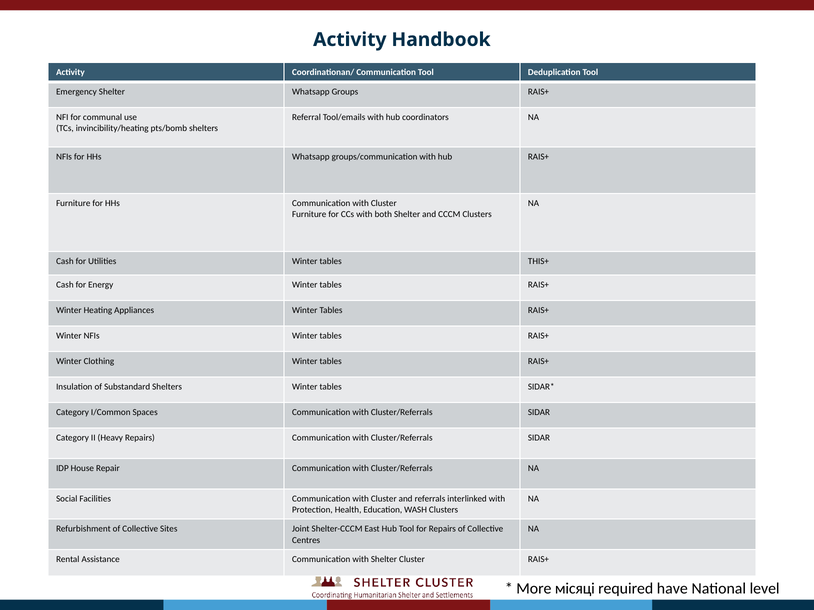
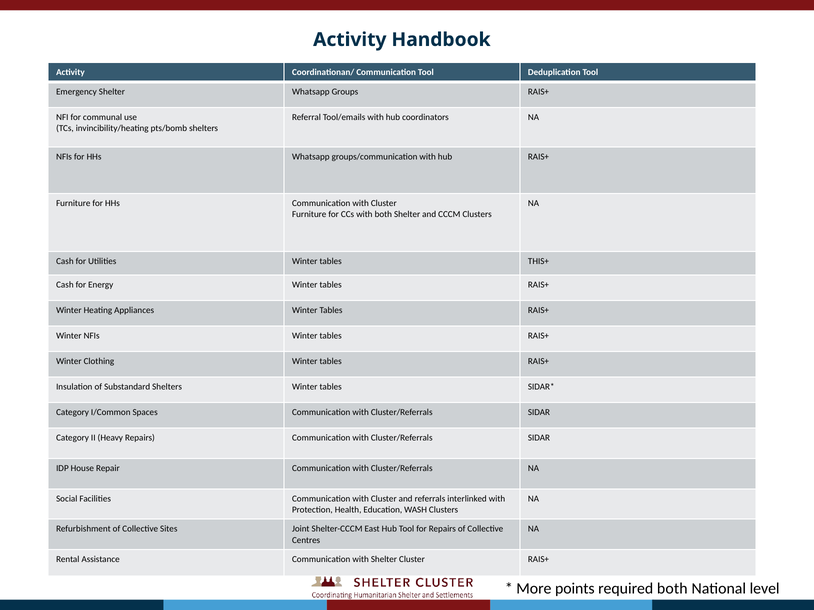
місяці: місяці -> points
required have: have -> both
